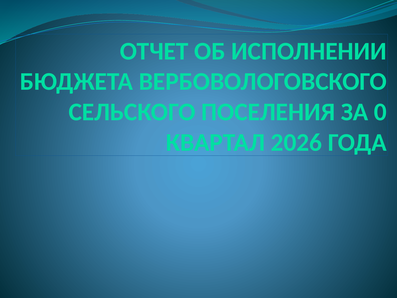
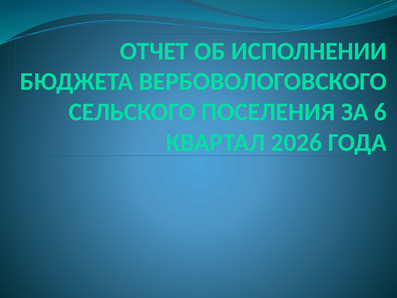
0: 0 -> 6
